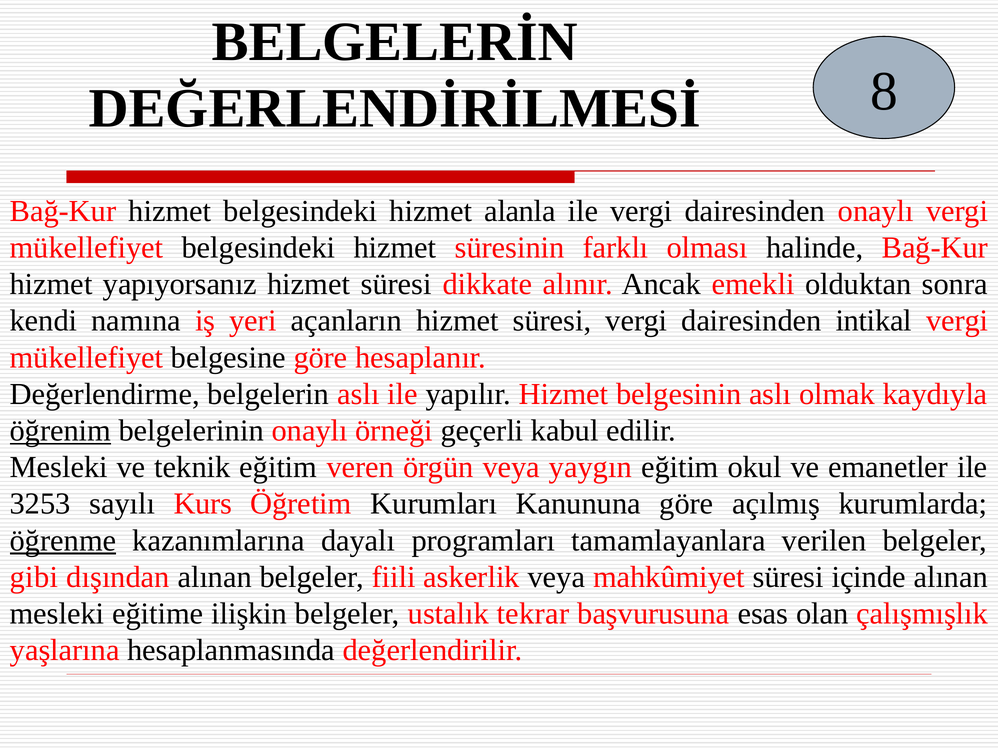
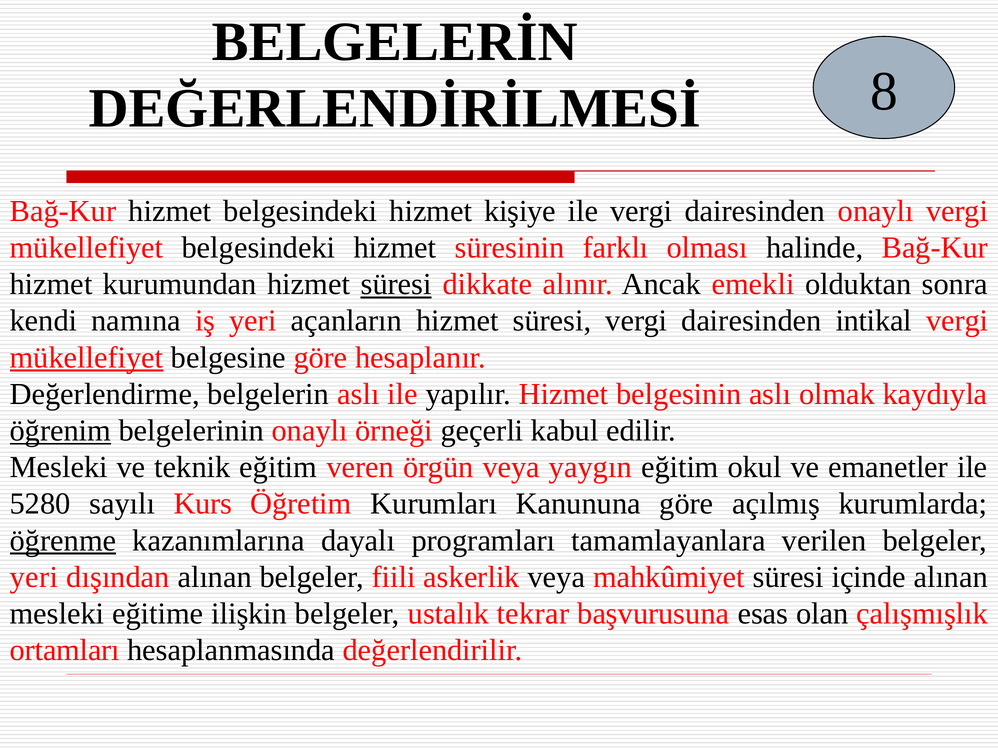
alanla: alanla -> kişiye
yapıyorsanız: yapıyorsanız -> kurumundan
süresi at (396, 284) underline: none -> present
mükellefiyet at (87, 357) underline: none -> present
3253: 3253 -> 5280
gibi at (34, 577): gibi -> yeri
yaşlarına: yaşlarına -> ortamları
